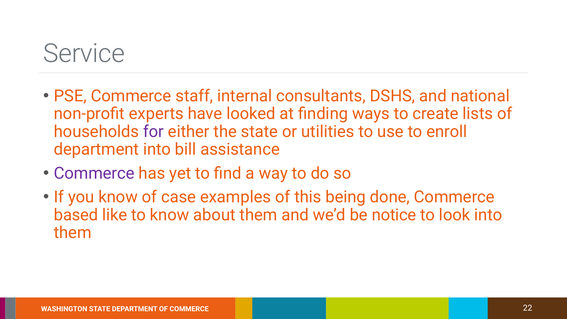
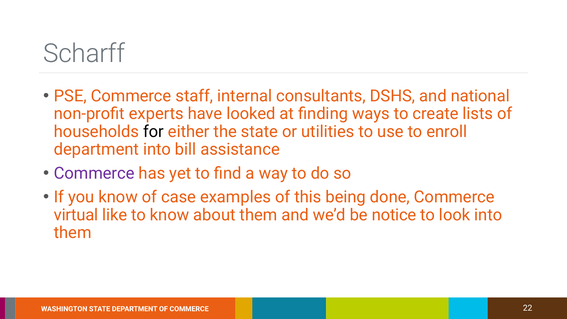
Service: Service -> Scharff
for colour: purple -> black
based: based -> virtual
